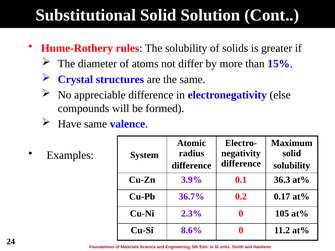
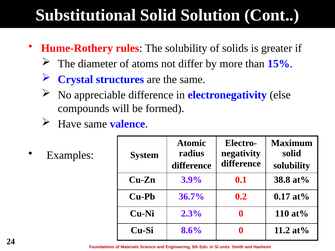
36.3: 36.3 -> 38.8
105: 105 -> 110
